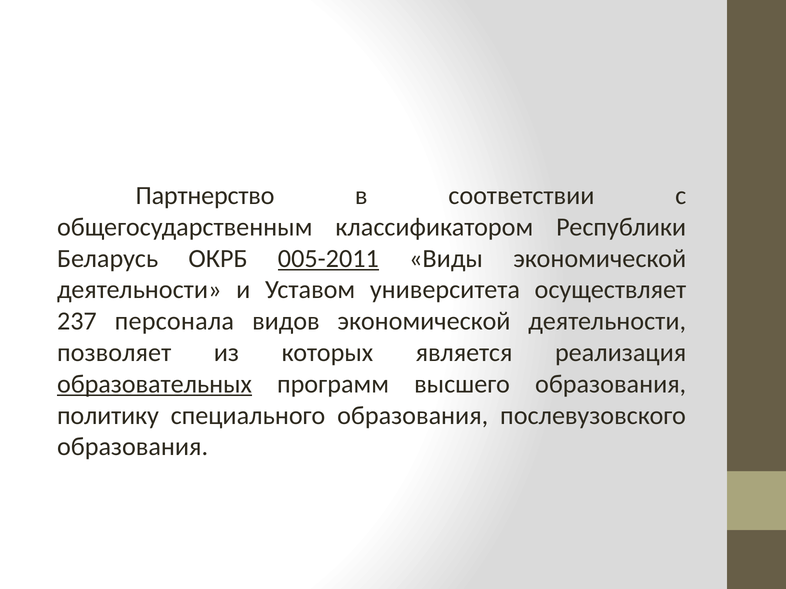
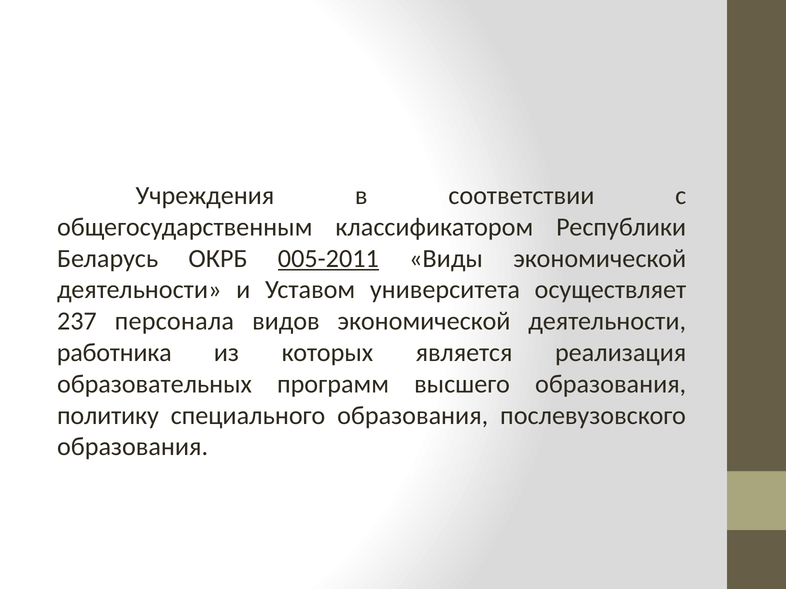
Партнерство: Партнерство -> Учреждения
позволяет: позволяет -> работника
образовательных underline: present -> none
